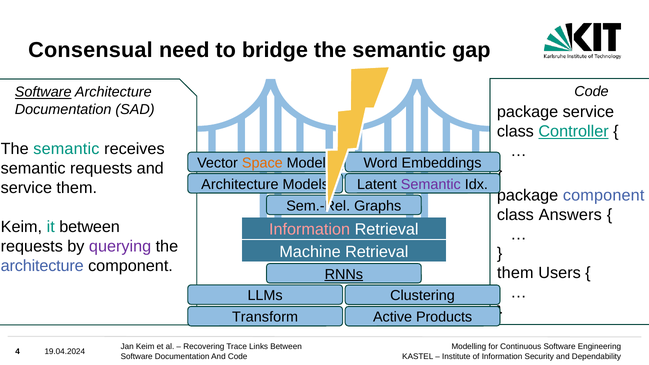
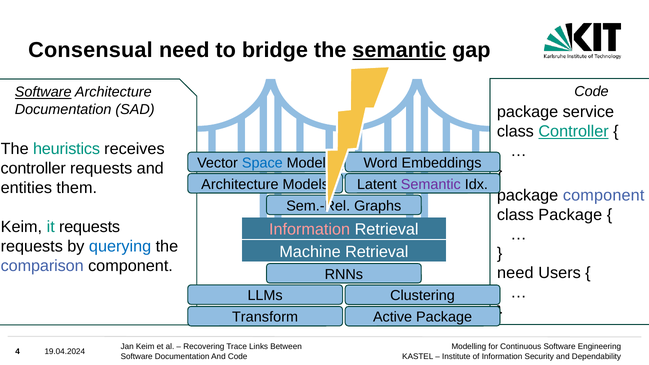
semantic at (399, 50) underline: none -> present
semantic at (66, 149): semantic -> heuristics
Space colour: orange -> blue
semantic at (33, 168): semantic -> controller
service at (26, 188): service -> entities
class Answers: Answers -> Package
it between: between -> requests
querying colour: purple -> blue
architecture at (42, 266): architecture -> comparison
them at (515, 273): them -> need
RNNs underline: present -> none
Active Products: Products -> Package
